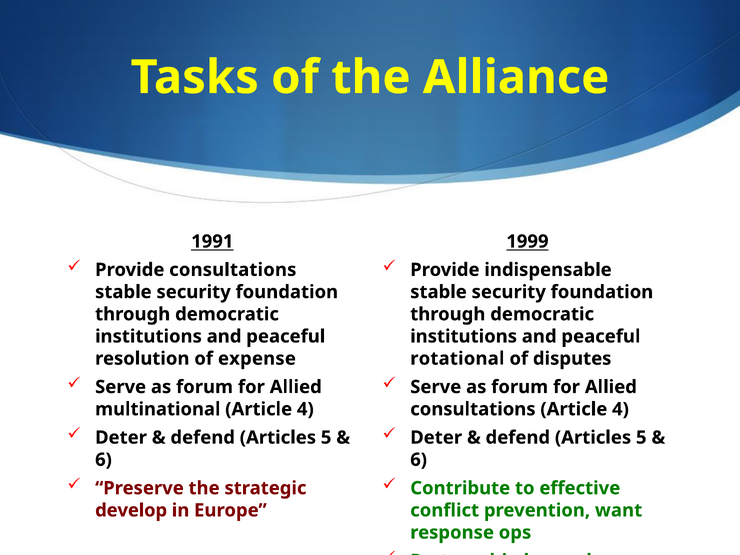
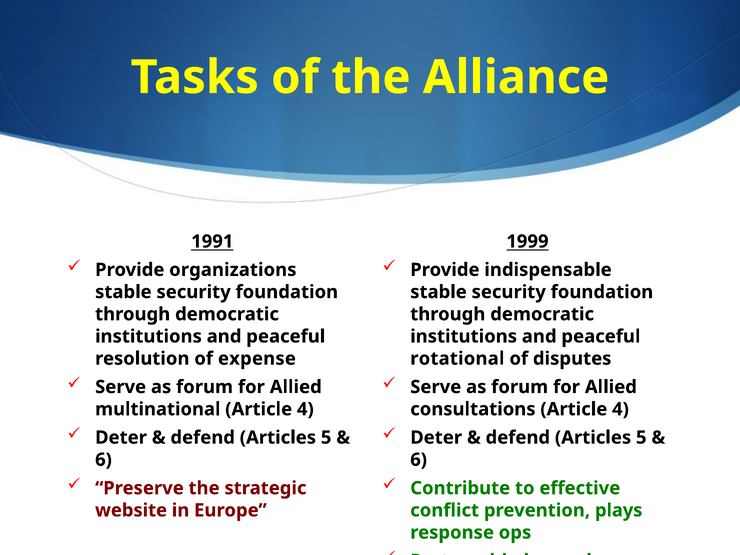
Provide consultations: consultations -> organizations
develop: develop -> website
want: want -> plays
